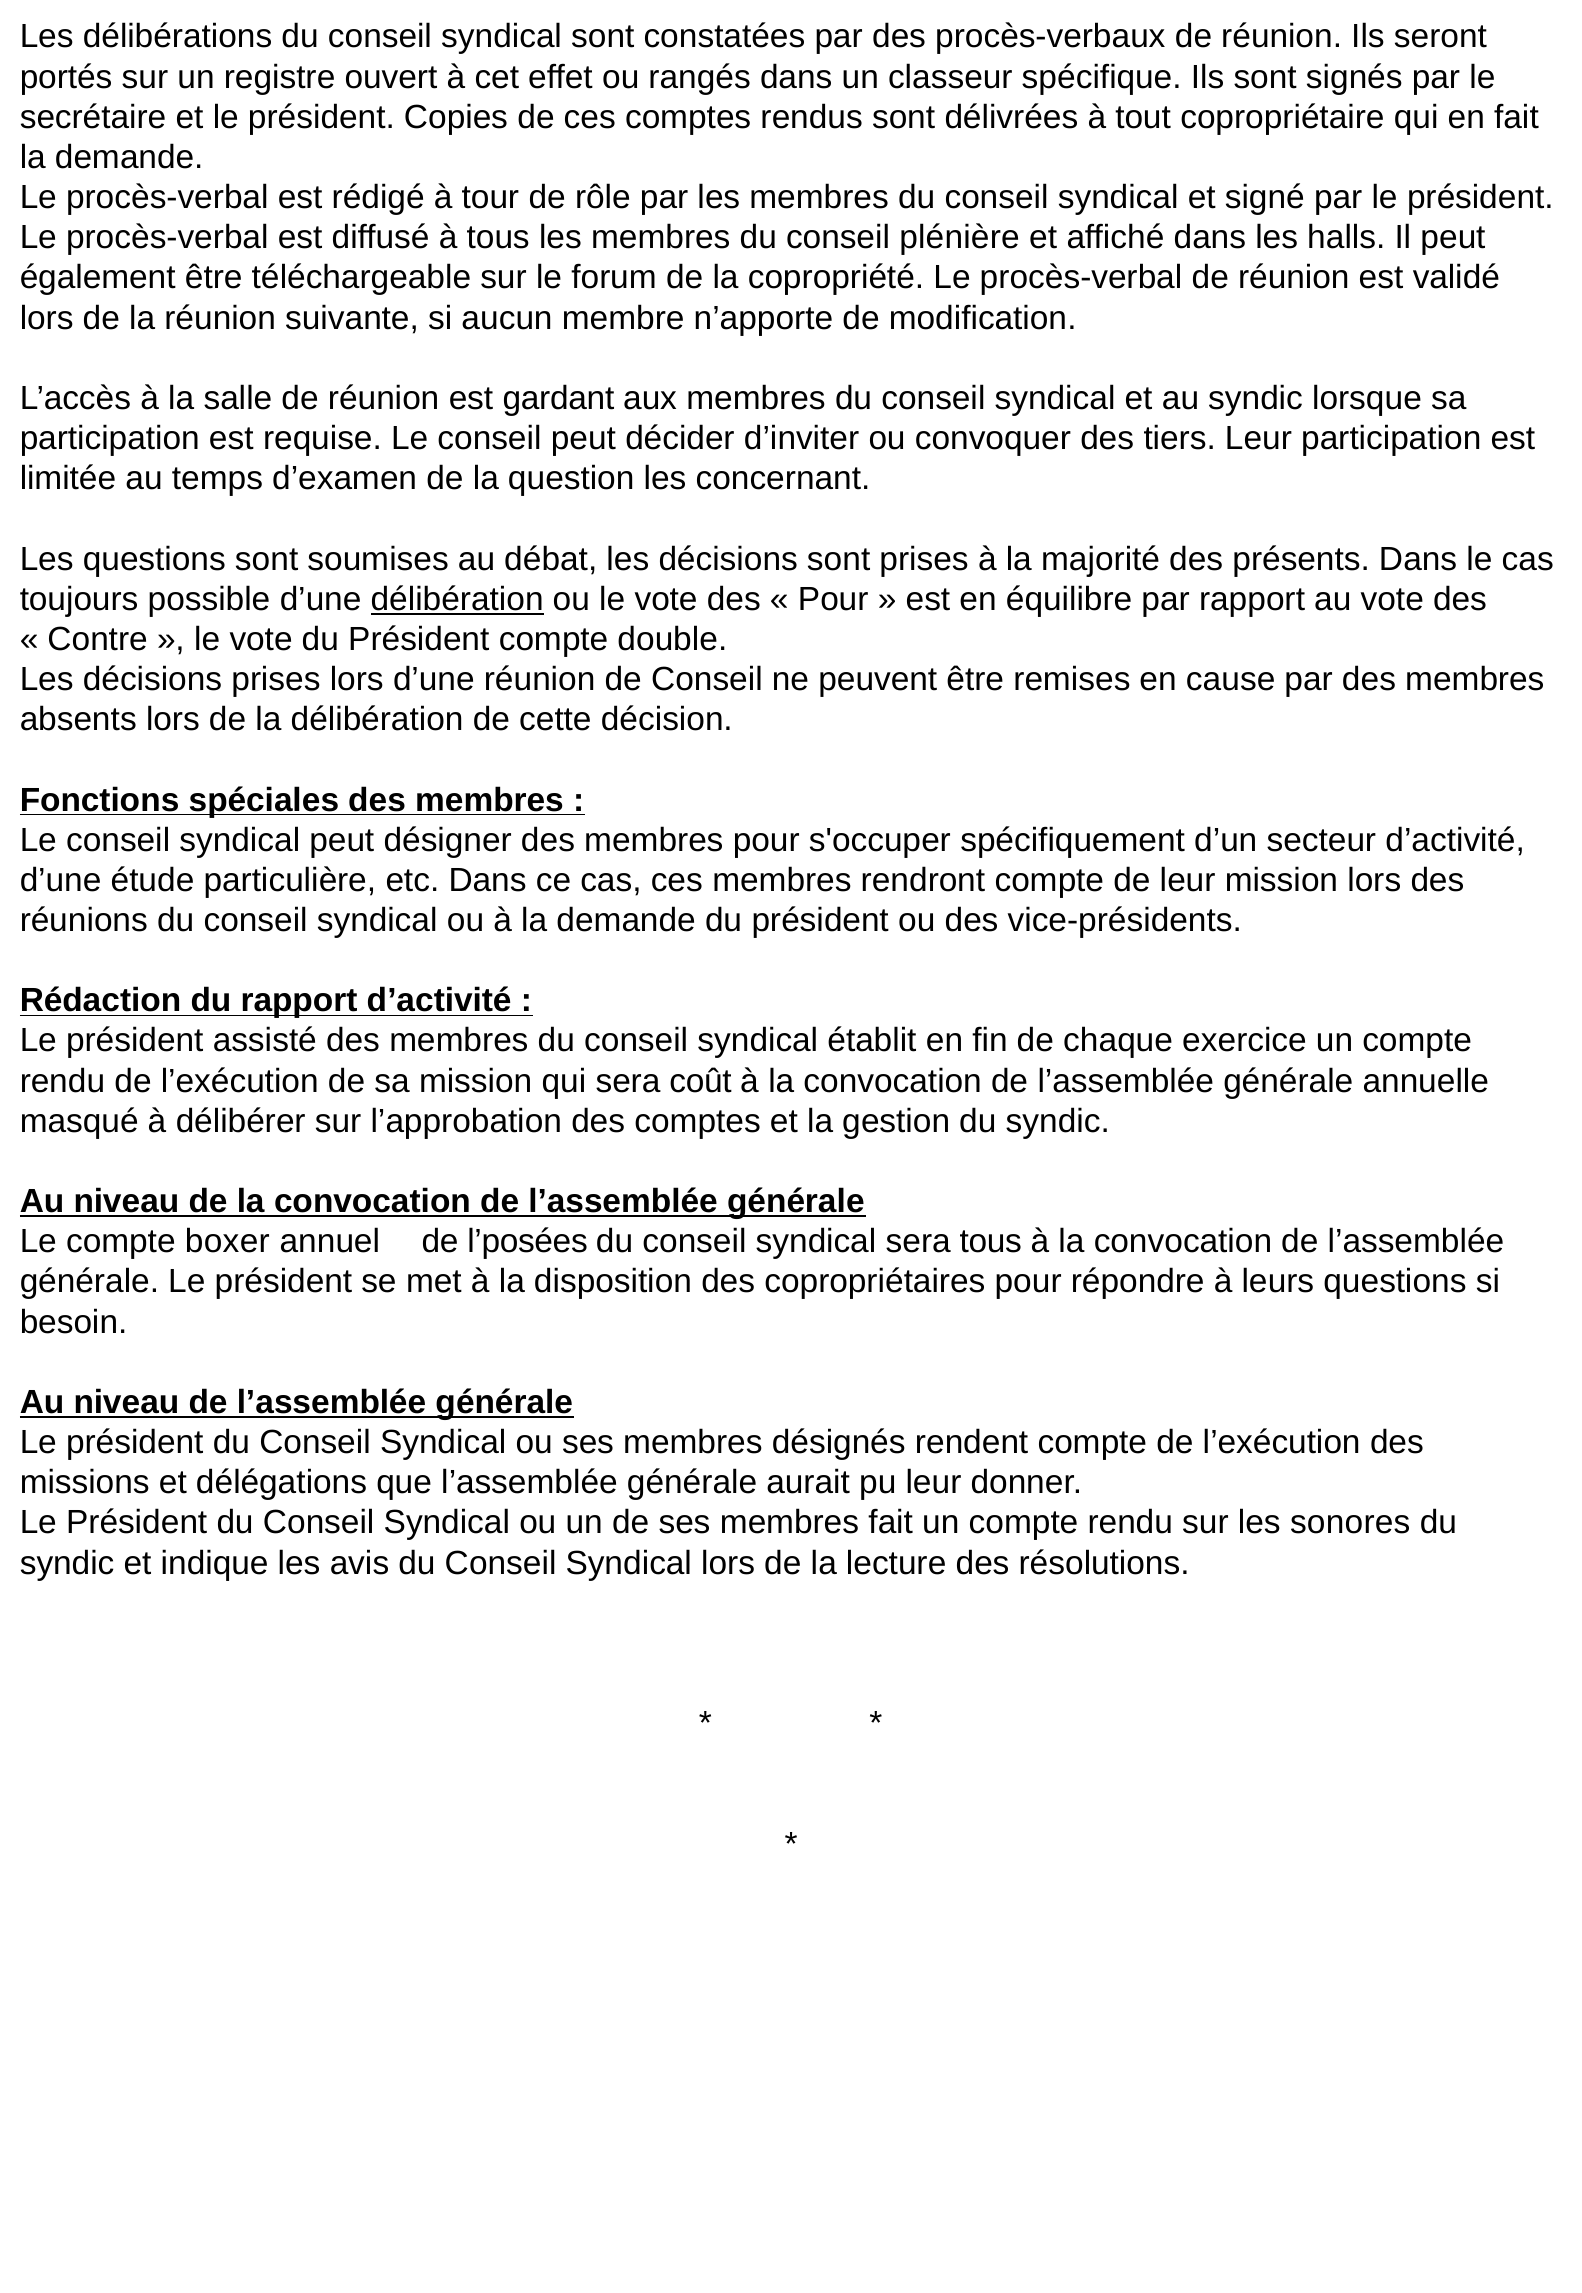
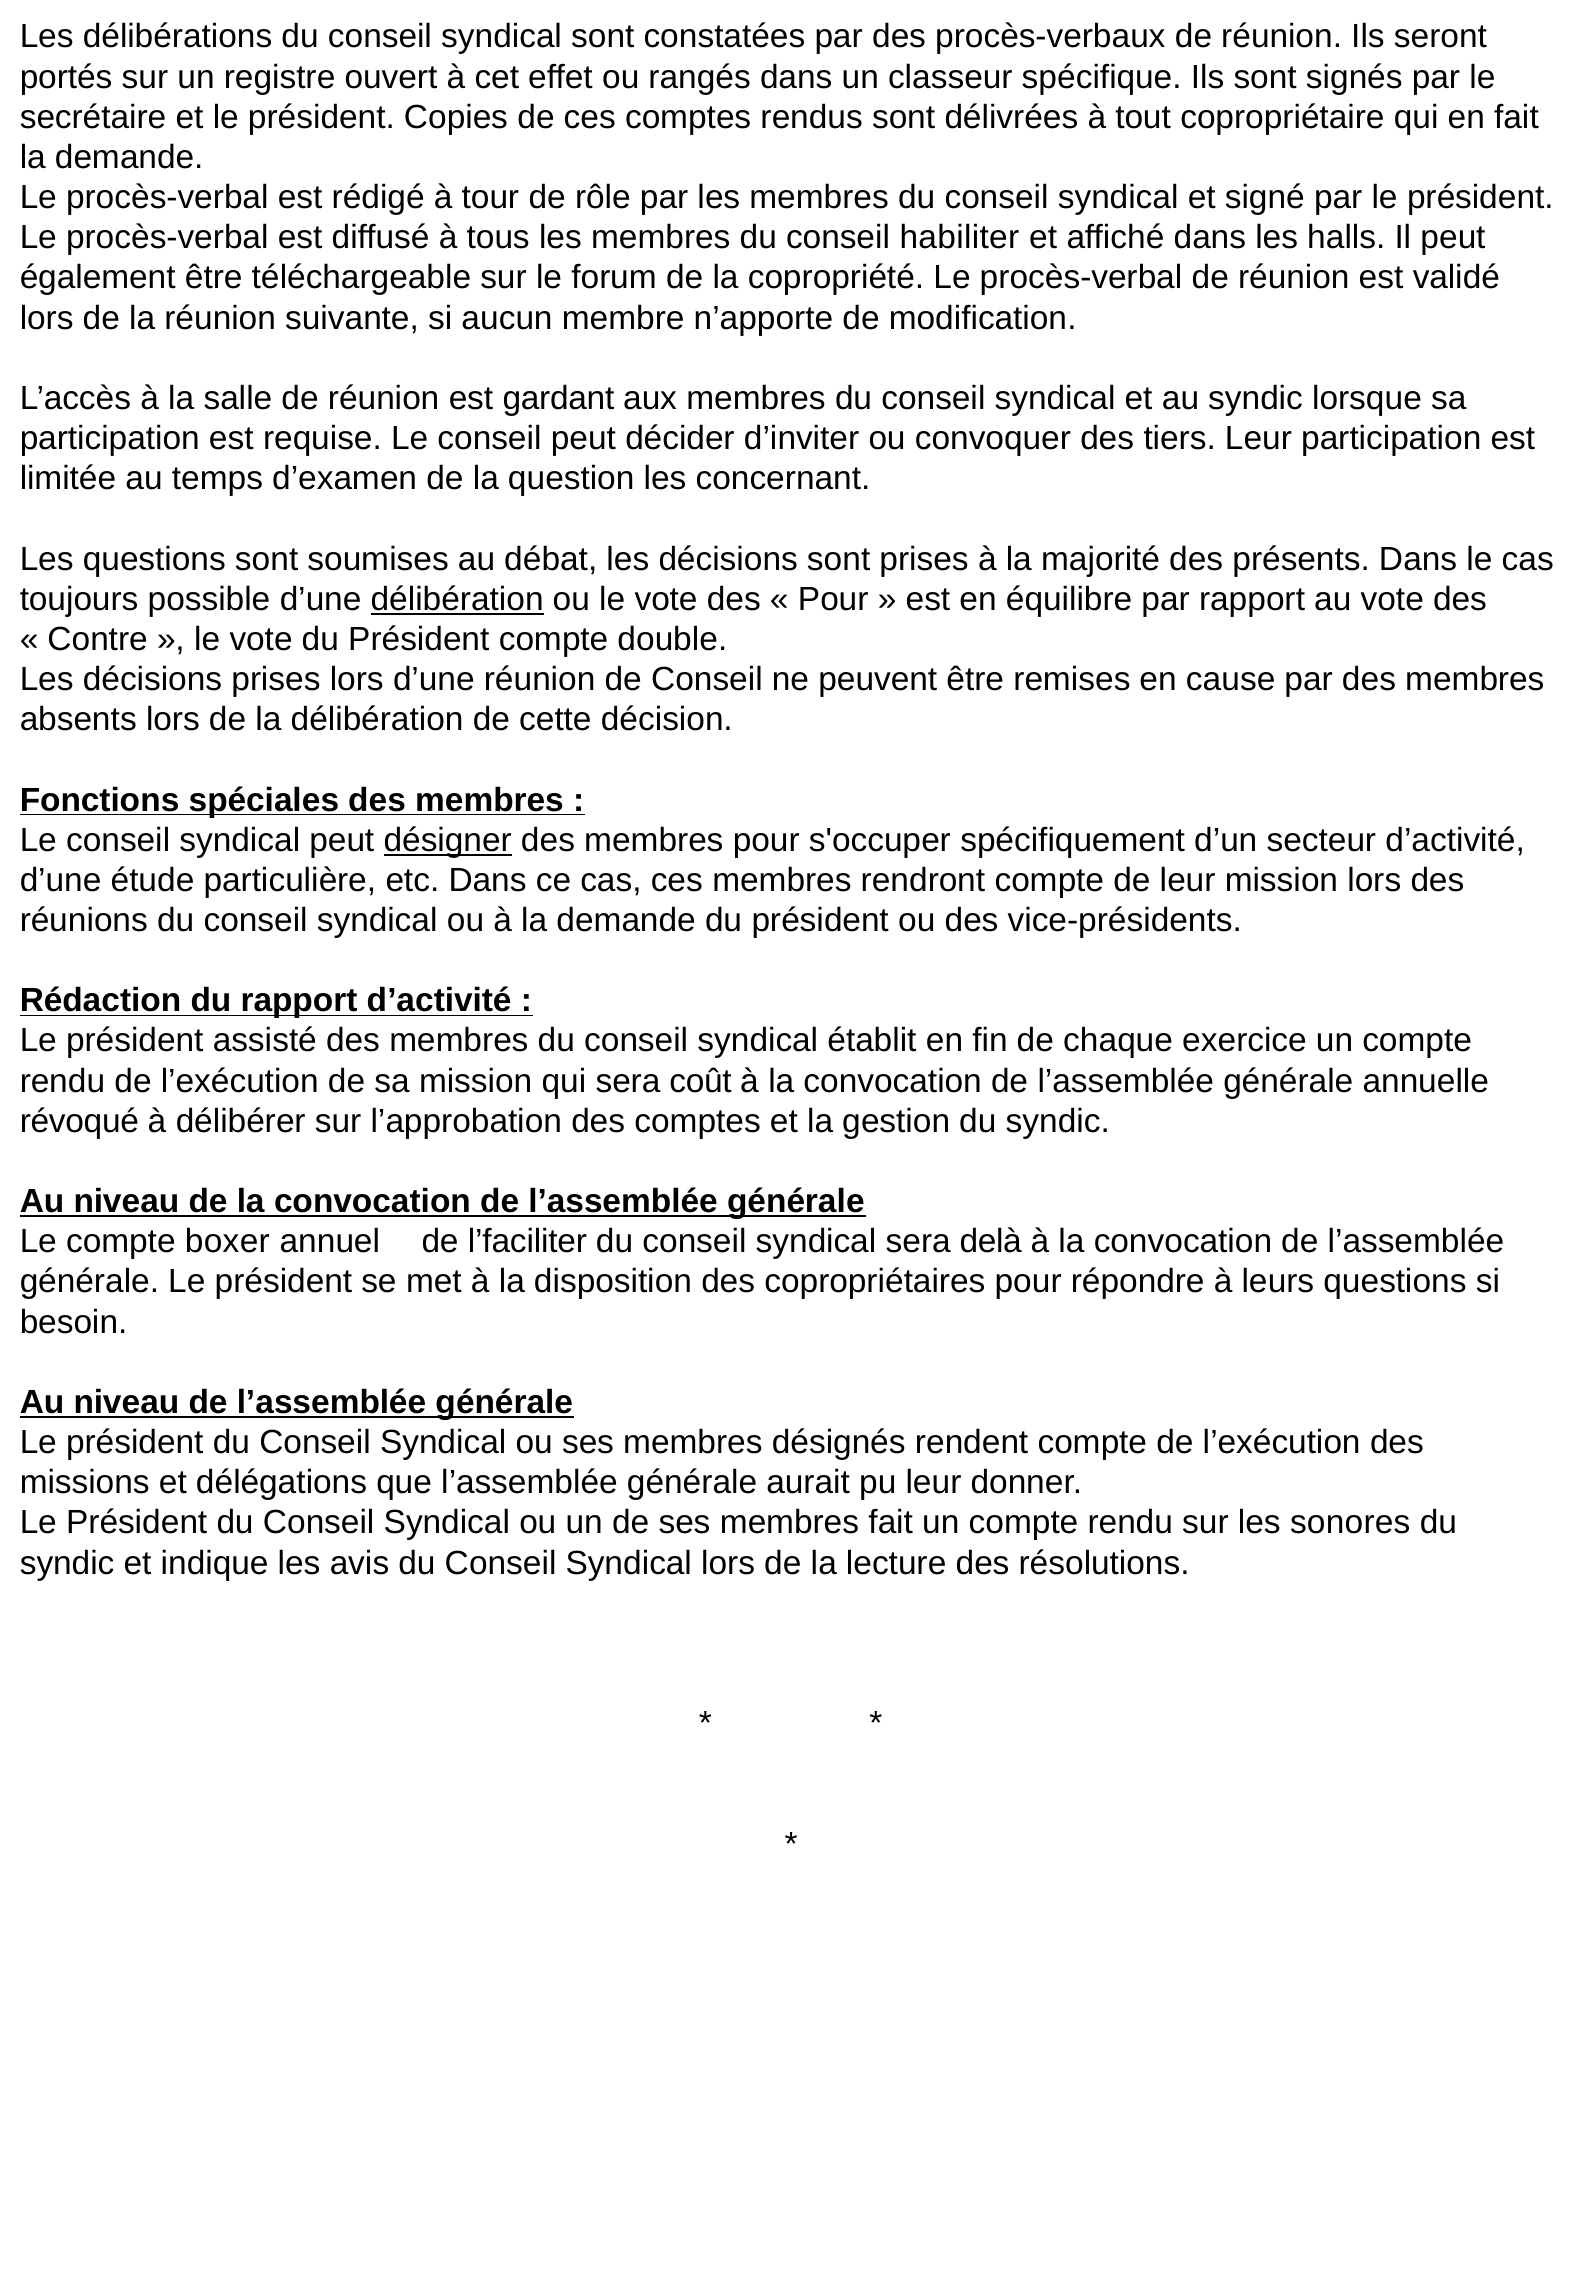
plénière: plénière -> habiliter
désigner underline: none -> present
masqué: masqué -> révoqué
l’posées: l’posées -> l’faciliter
sera tous: tous -> delà
